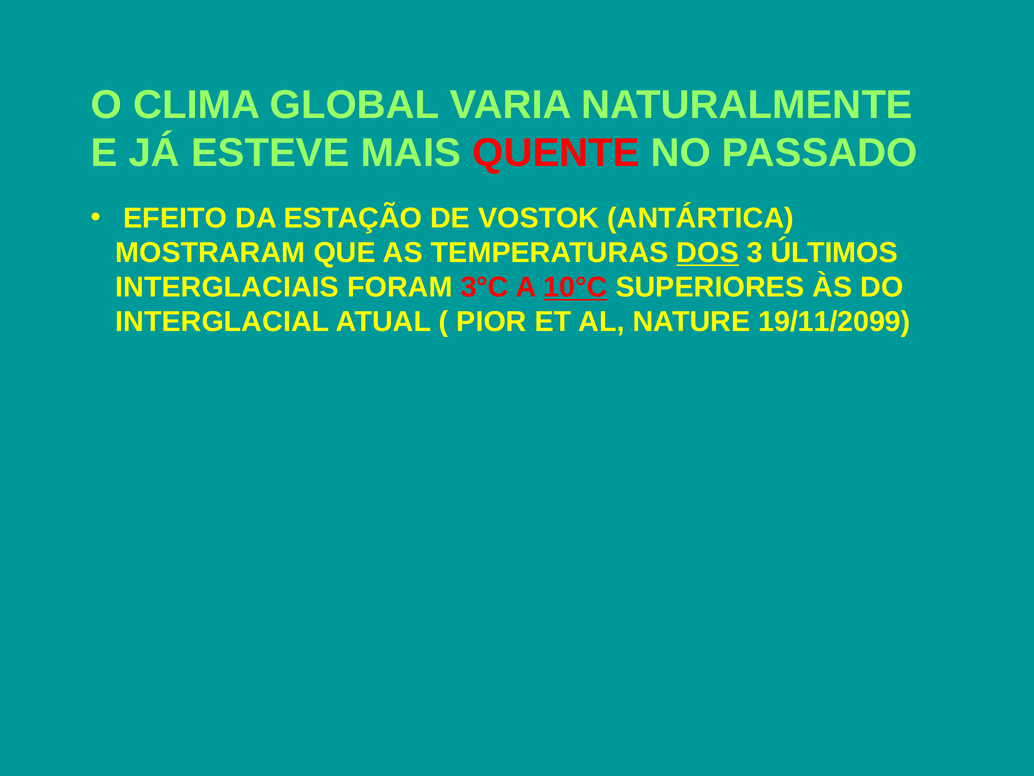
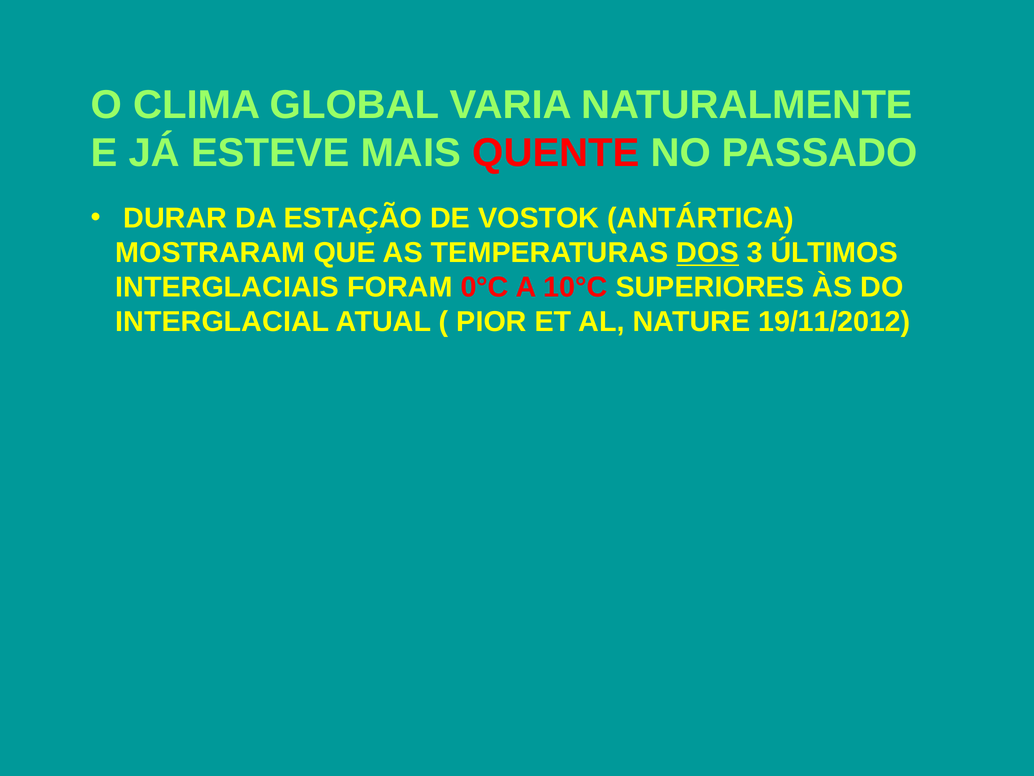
EFEITO: EFEITO -> DURAR
3°C: 3°C -> 0°C
10°C underline: present -> none
19/11/2099: 19/11/2099 -> 19/11/2012
